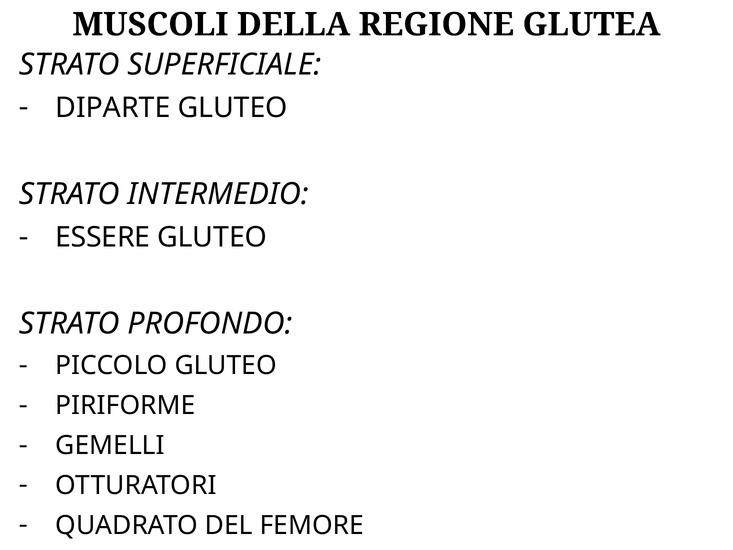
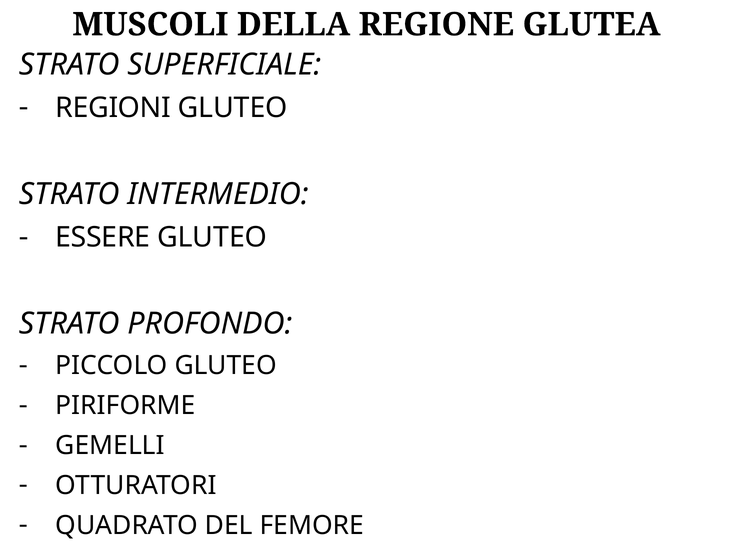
DIPARTE: DIPARTE -> REGIONI
